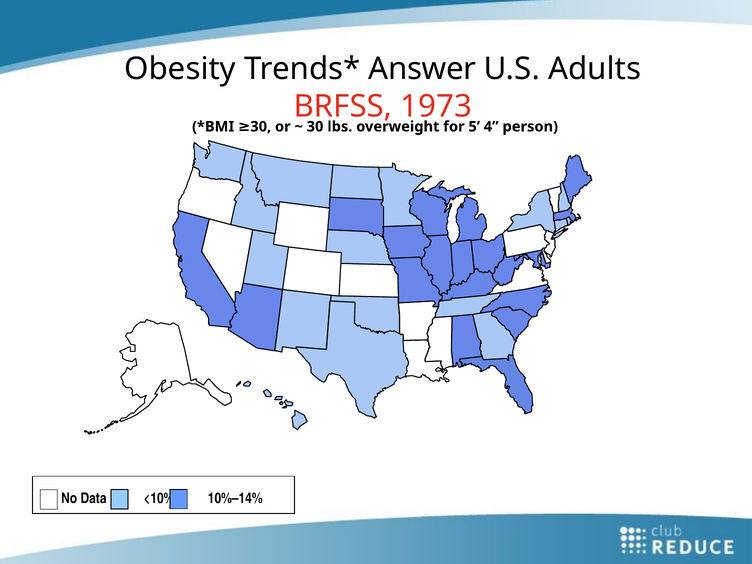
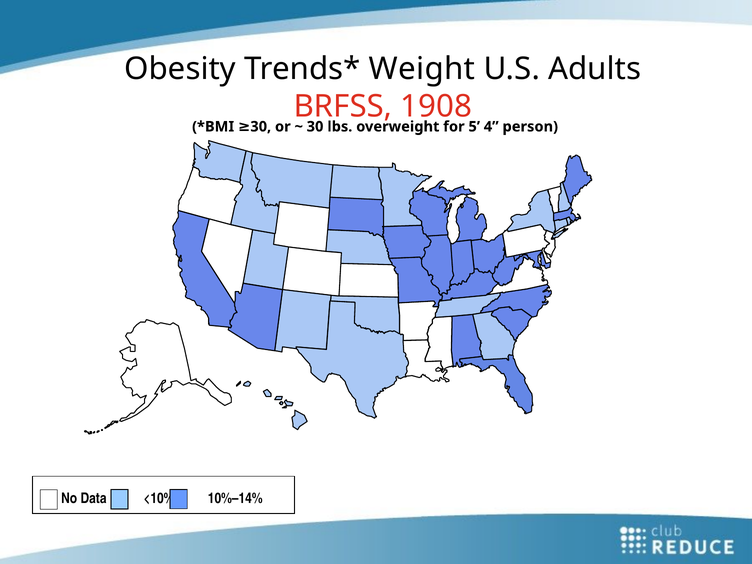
Answer: Answer -> Weight
1973: 1973 -> 1908
